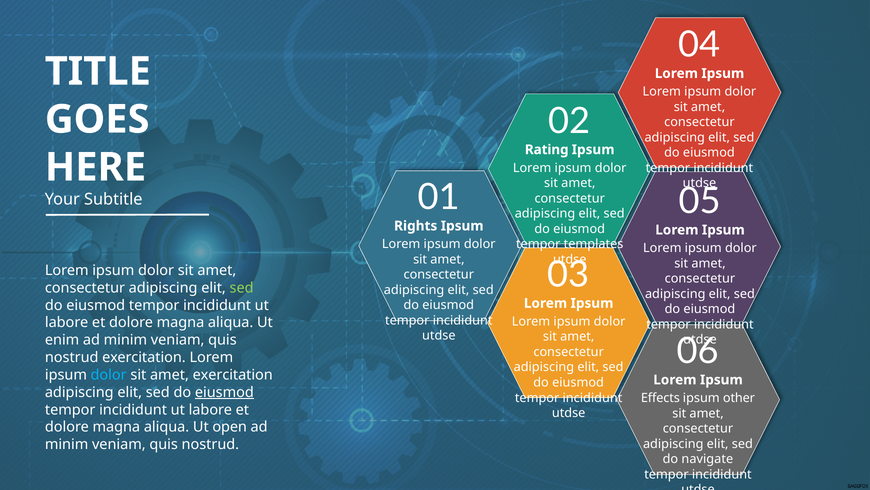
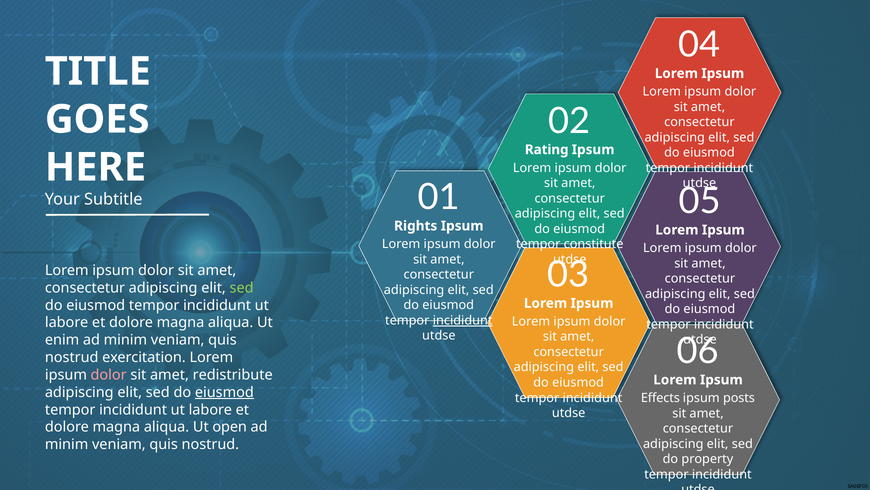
templates: templates -> constitute
incididunt at (463, 320) underline: none -> present
dolor at (109, 374) colour: light blue -> pink
amet exercitation: exercitation -> redistribute
other: other -> posts
navigate: navigate -> property
